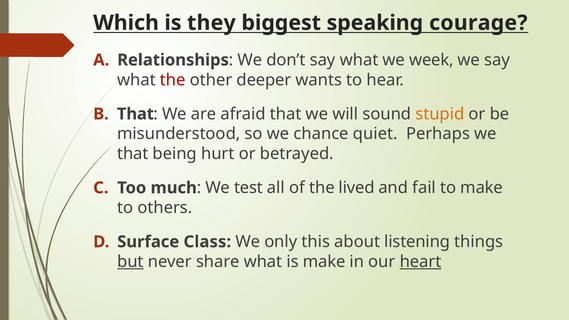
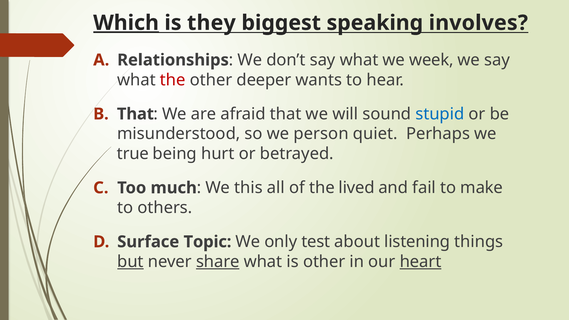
Which underline: none -> present
courage: courage -> involves
stupid colour: orange -> blue
chance: chance -> person
that at (133, 154): that -> true
test: test -> this
Class: Class -> Topic
this: this -> test
share underline: none -> present
is make: make -> other
